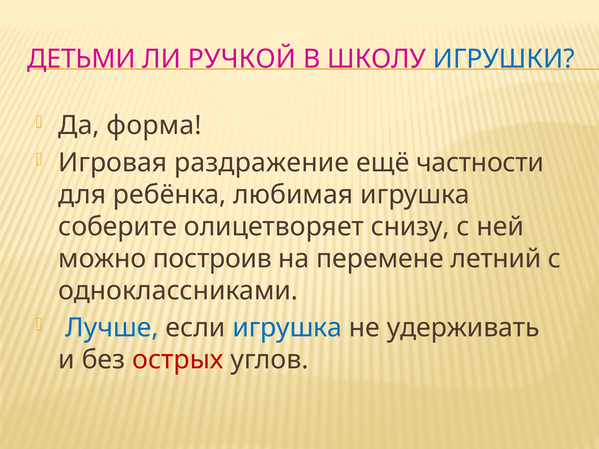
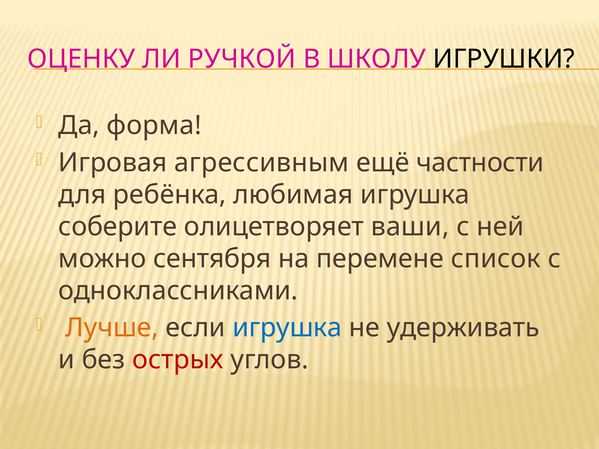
ДЕТЬМИ: ДЕТЬМИ -> ОЦЕНКУ
ИГРУШКИ colour: blue -> black
раздражение: раздражение -> агрессивным
снизу: снизу -> ваши
построив: построив -> сентября
летний: летний -> список
Лучше colour: blue -> orange
